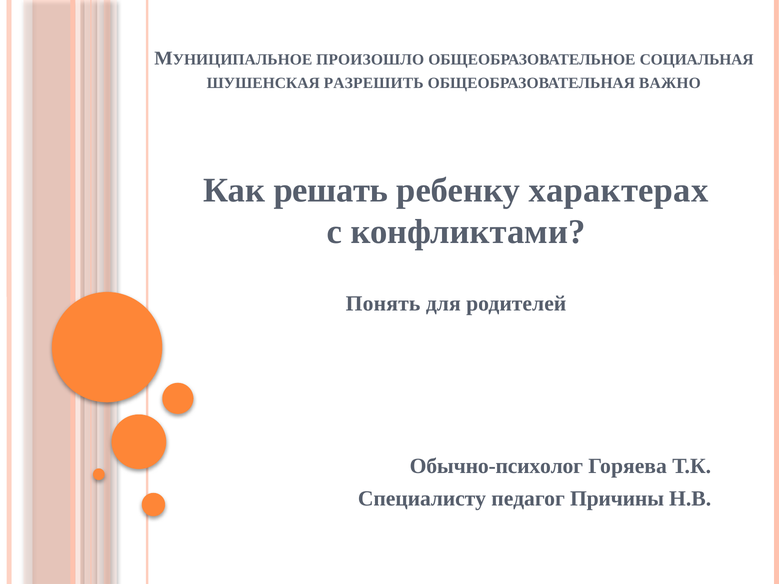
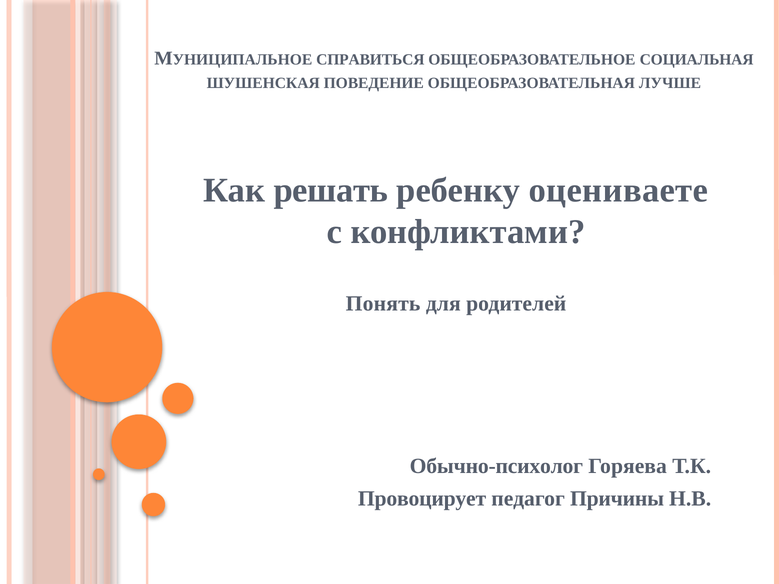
ПРОИЗОШЛО: ПРОИЗОШЛО -> СПРАВИТЬСЯ
РАЗРЕШИТЬ: РАЗРЕШИТЬ -> ПОВЕДЕНИЕ
ВАЖНО: ВАЖНО -> ЛУЧШЕ
характерах: характерах -> оцениваете
Специалисту: Специалисту -> Провоцирует
